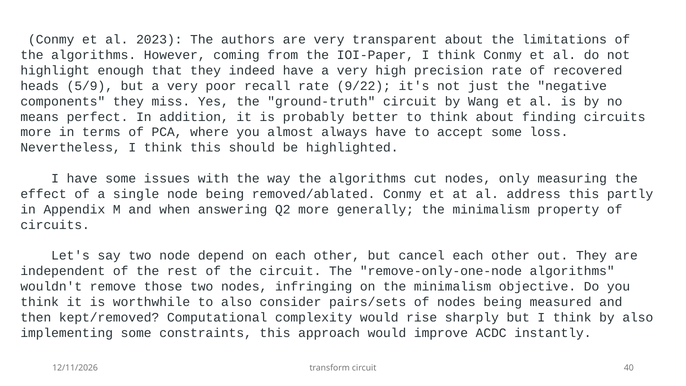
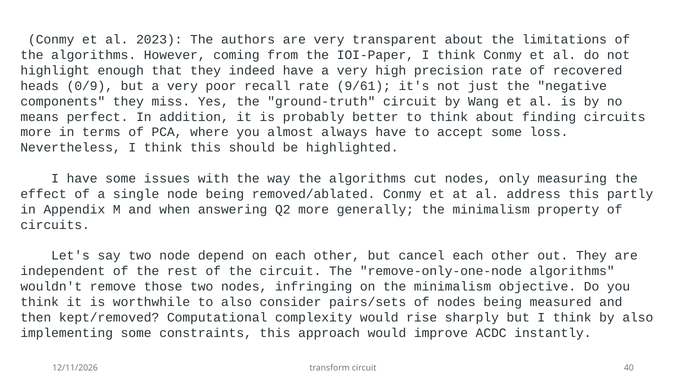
5/9: 5/9 -> 0/9
9/22: 9/22 -> 9/61
